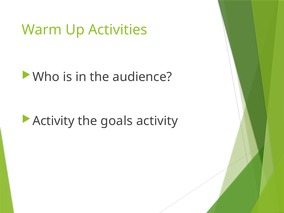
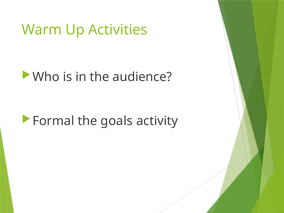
Activity at (53, 121): Activity -> Formal
